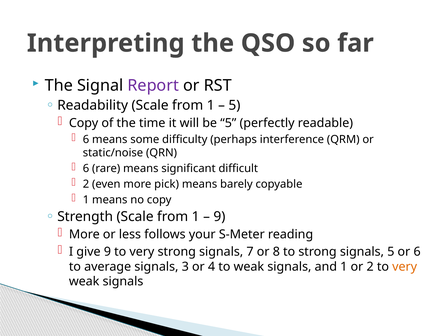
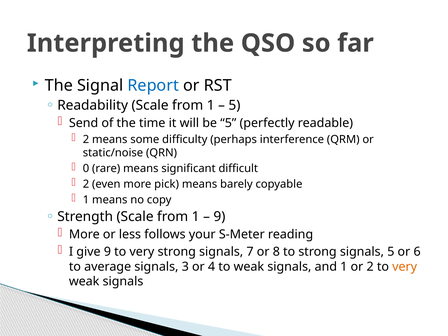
Report colour: purple -> blue
Copy at (84, 123): Copy -> Send
6 at (86, 139): 6 -> 2
6 at (86, 168): 6 -> 0
